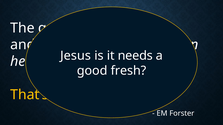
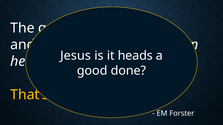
needs: needs -> heads
fresh: fresh -> done
